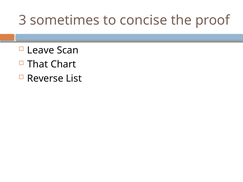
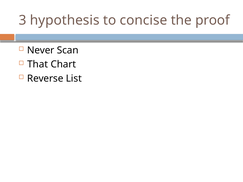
sometimes: sometimes -> hypothesis
Leave: Leave -> Never
